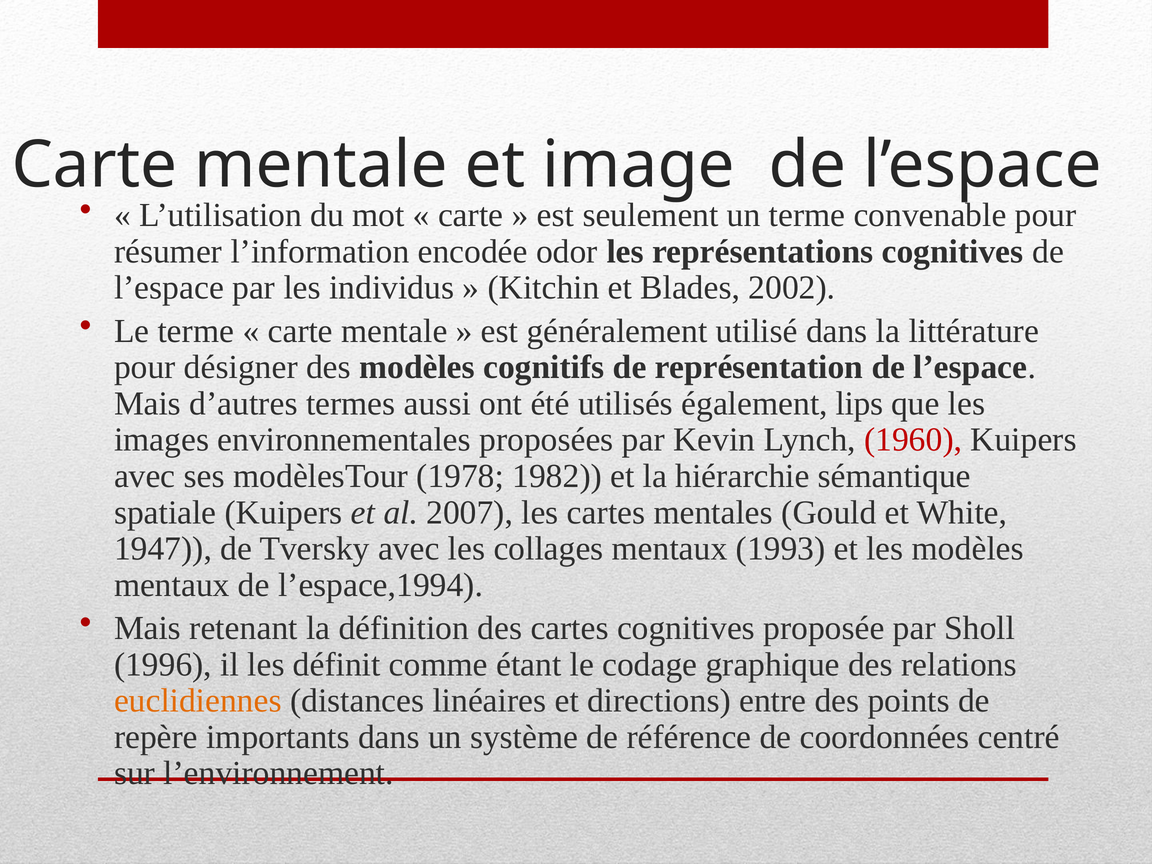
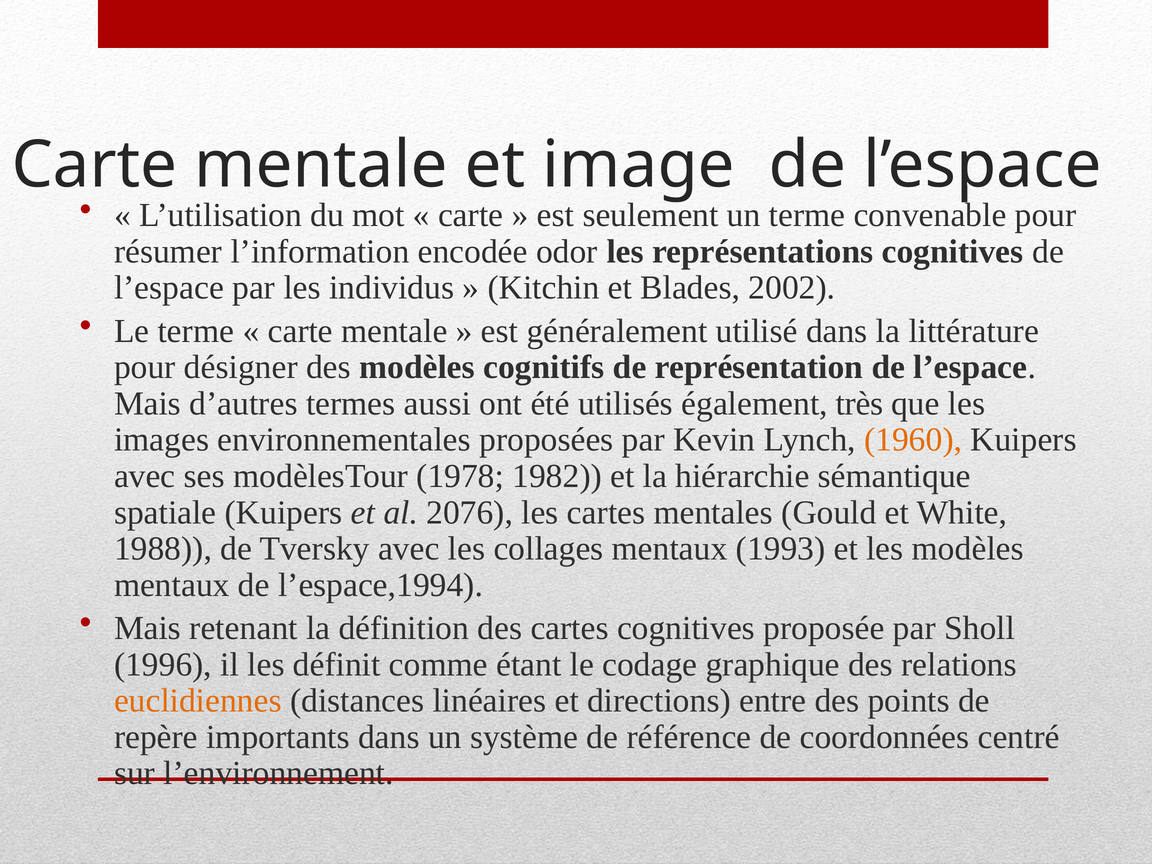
lips: lips -> très
1960 colour: red -> orange
2007: 2007 -> 2076
1947: 1947 -> 1988
